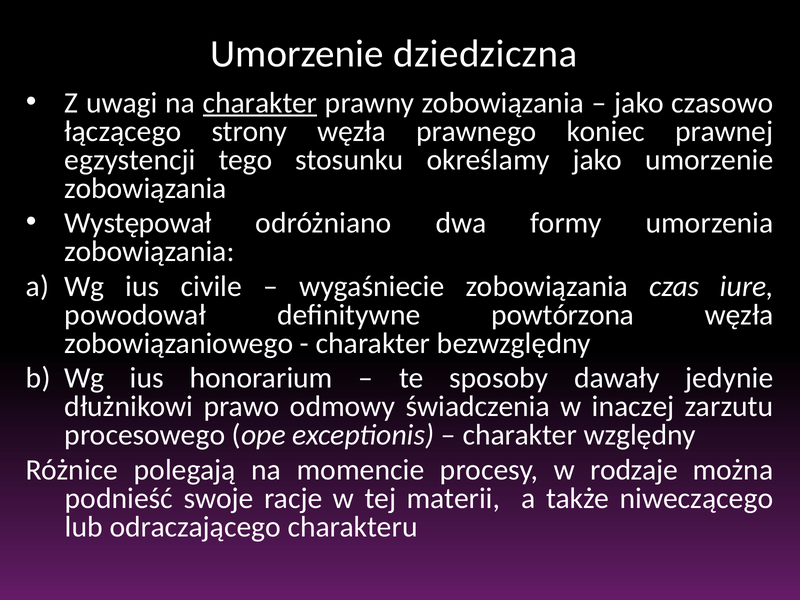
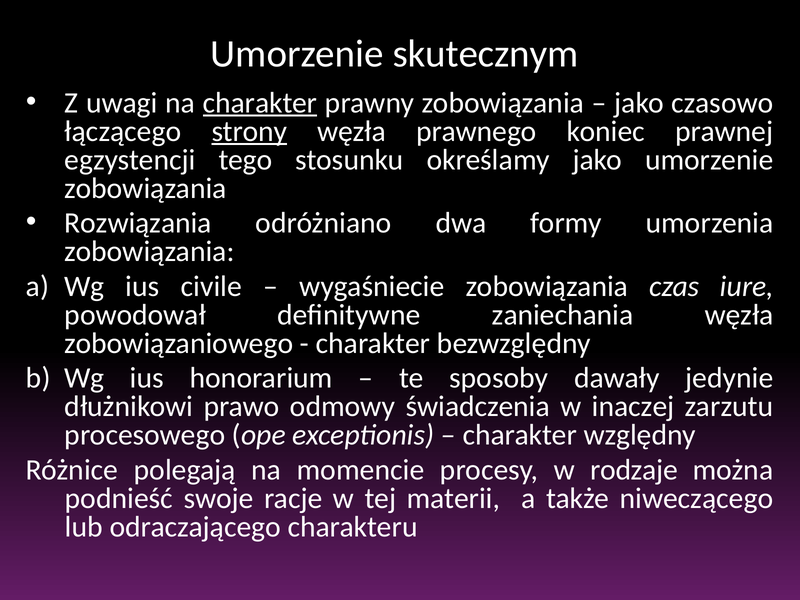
dziedziczna: dziedziczna -> skutecznym
strony underline: none -> present
Występował: Występował -> Rozwiązania
powtórzona: powtórzona -> zaniechania
